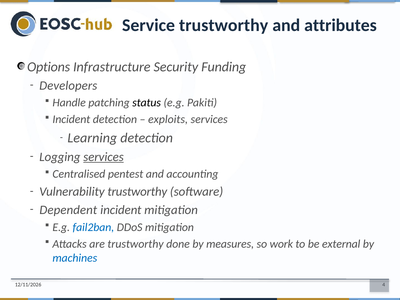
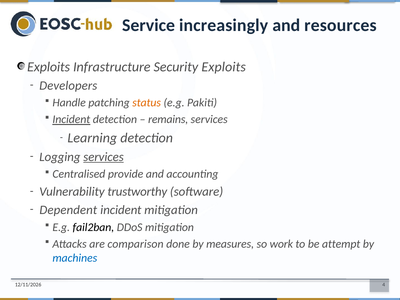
Service trustworthy: trustworthy -> increasingly
attributes: attributes -> resources
Options at (49, 67): Options -> Exploits
Security Funding: Funding -> Exploits
status colour: black -> orange
Incident at (71, 119) underline: none -> present
exploits: exploits -> remains
pentest: pentest -> provide
fail2ban colour: blue -> black
are trustworthy: trustworthy -> comparison
external: external -> attempt
